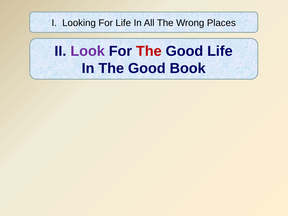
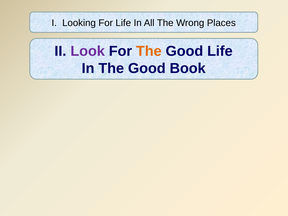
The at (149, 51) colour: red -> orange
